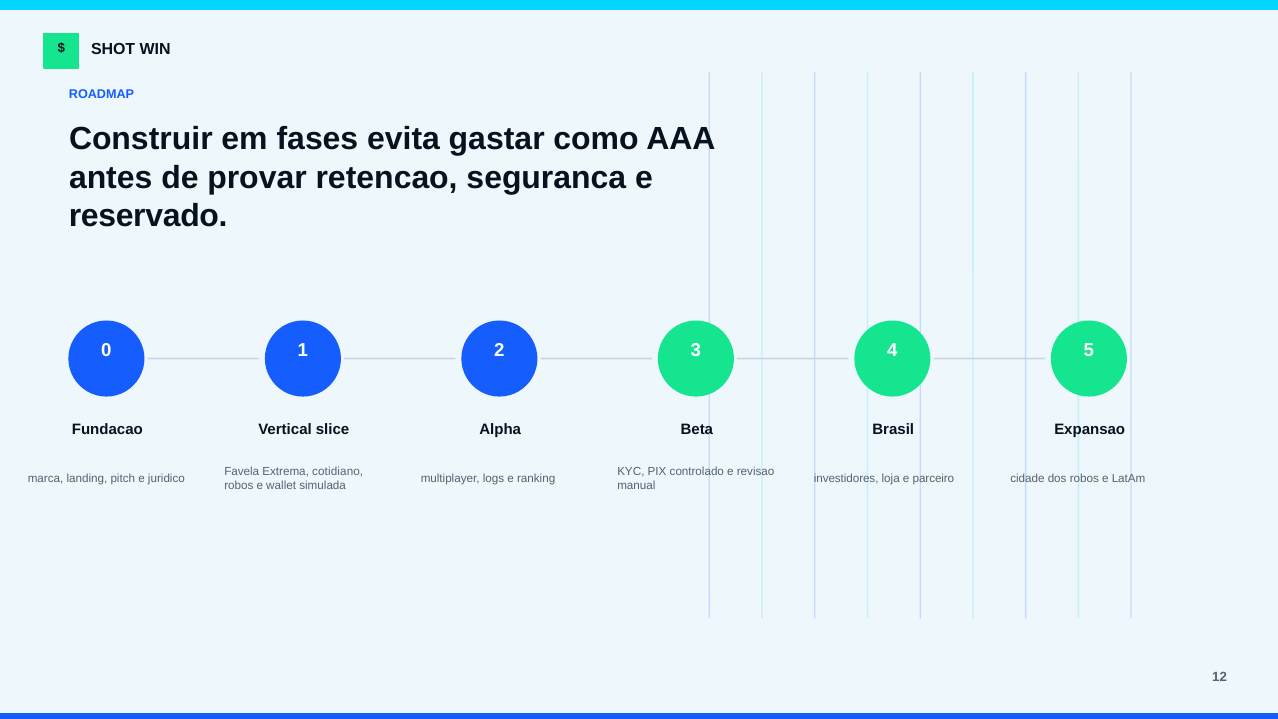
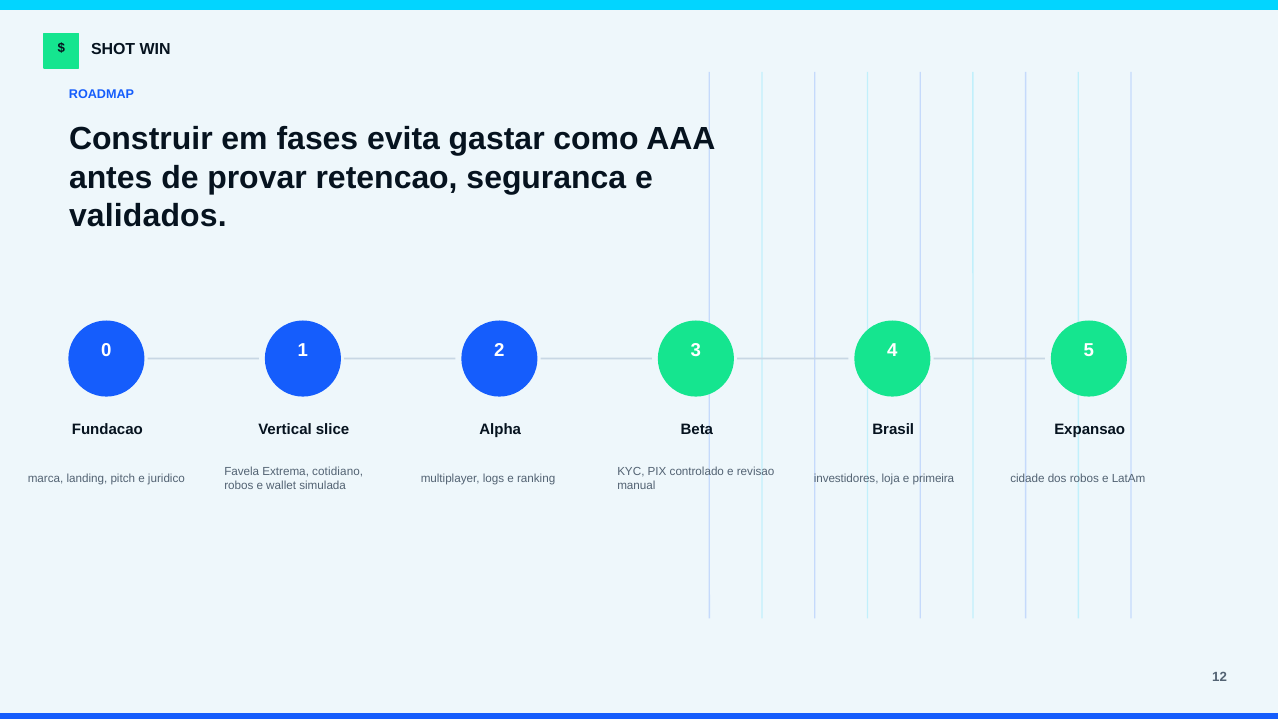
reservado: reservado -> validados
parceiro: parceiro -> primeira
